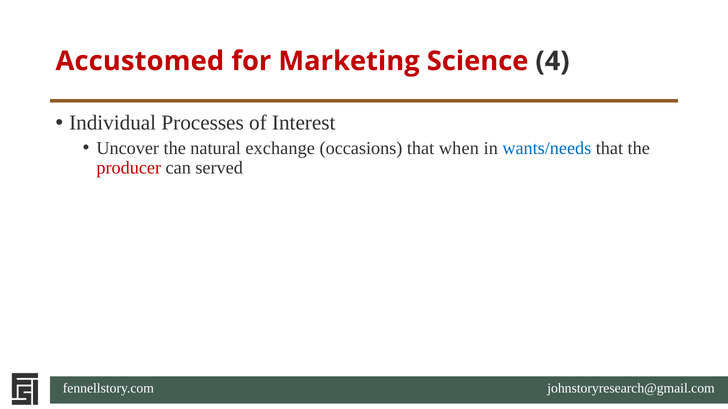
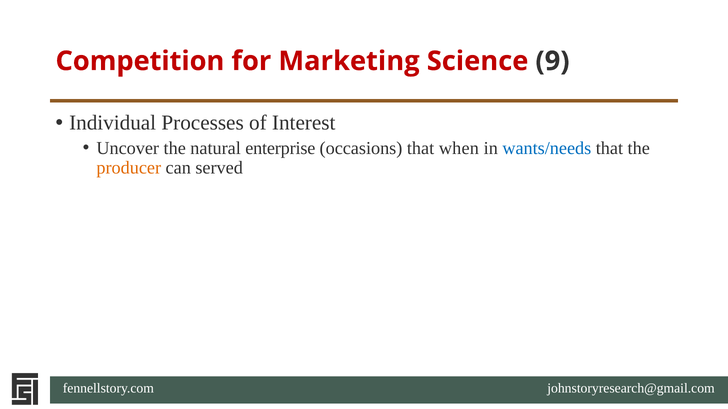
Accustomed: Accustomed -> Competition
4: 4 -> 9
exchange: exchange -> enterprise
producer colour: red -> orange
